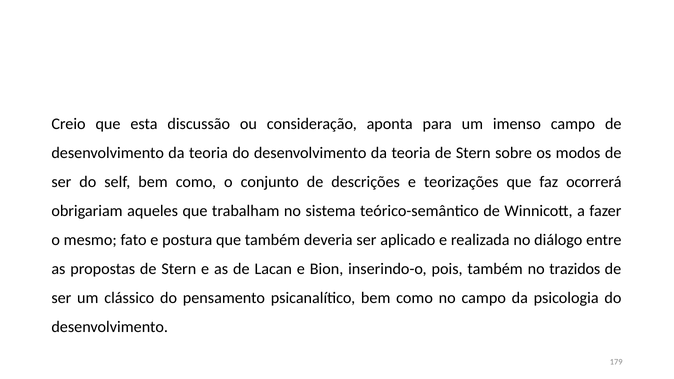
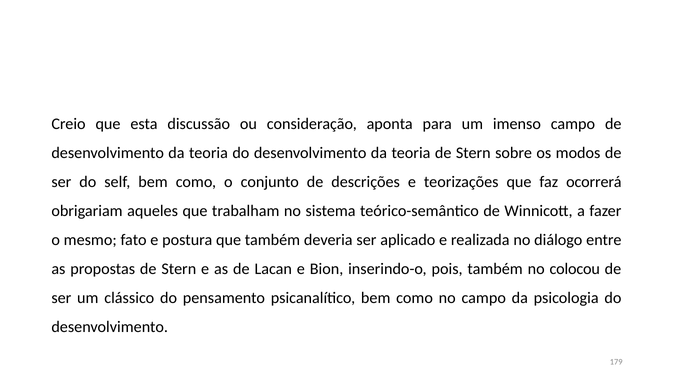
trazidos: trazidos -> colocou
